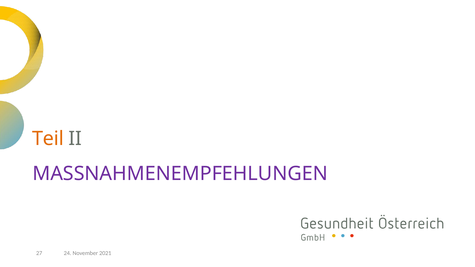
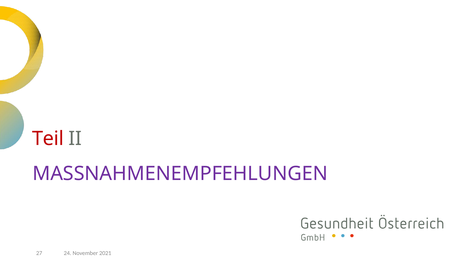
Teil colour: orange -> red
